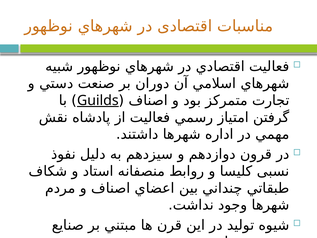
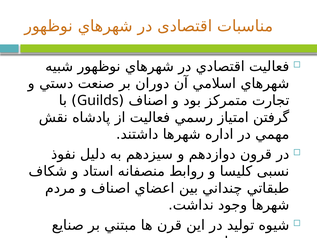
Guilds underline: present -> none
